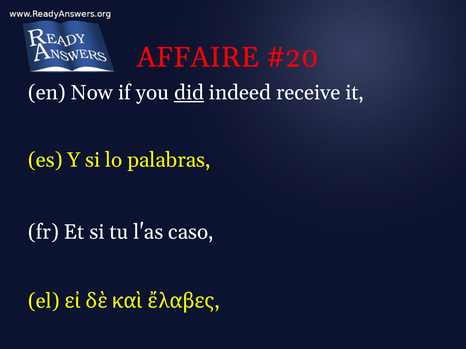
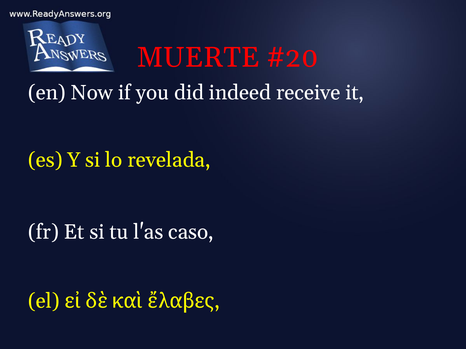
AFFAIRE: AFFAIRE -> MUERTE
did underline: present -> none
palabras: palabras -> revelada
